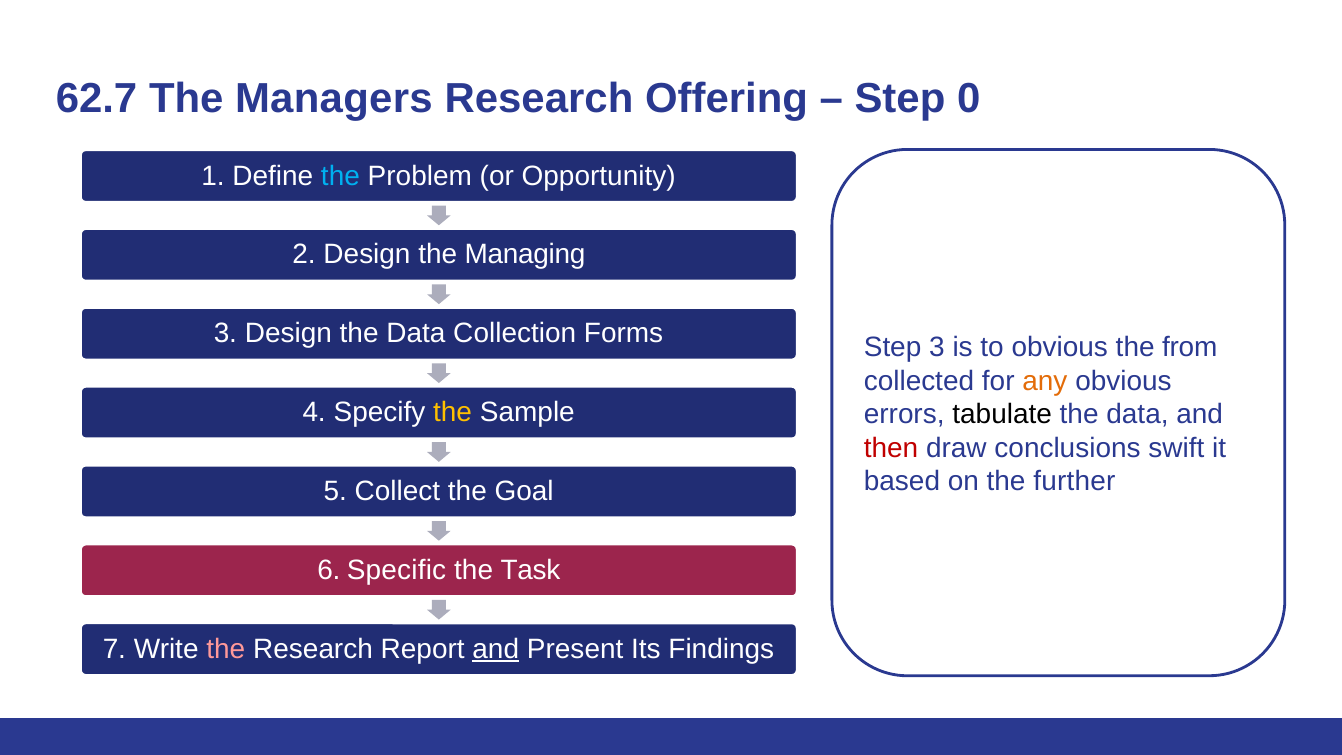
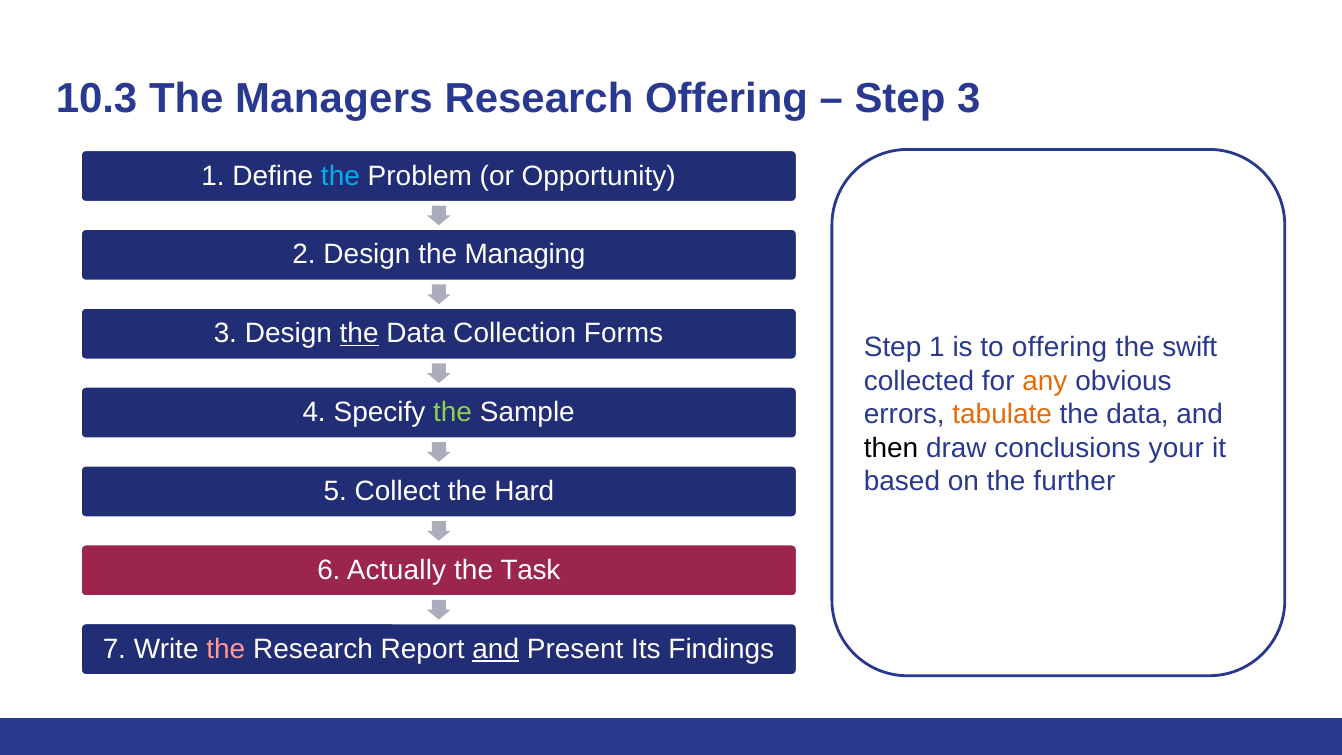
62.7: 62.7 -> 10.3
Step 0: 0 -> 3
the at (359, 333) underline: none -> present
Step 3: 3 -> 1
to obvious: obvious -> offering
from: from -> swift
the at (453, 412) colour: yellow -> light green
tabulate colour: black -> orange
then colour: red -> black
swift: swift -> your
Goal: Goal -> Hard
Specific: Specific -> Actually
